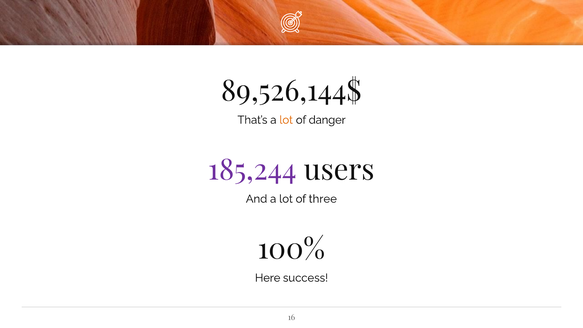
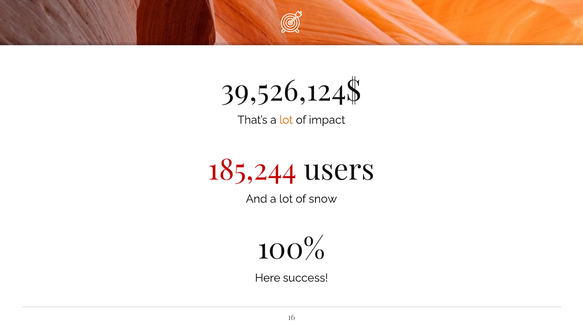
89,526,144$: 89,526,144$ -> 39,526,124$
danger: danger -> impact
185,244 colour: purple -> red
three: three -> snow
